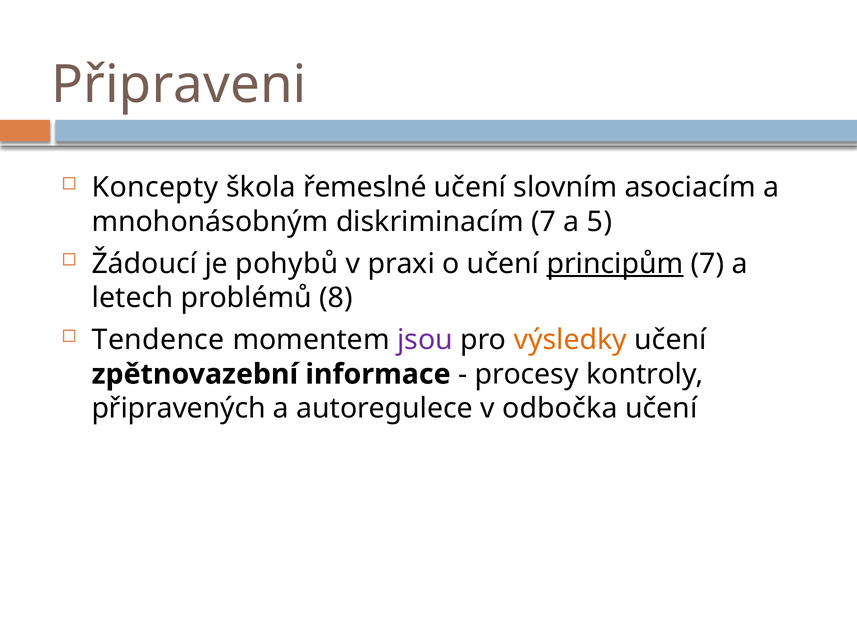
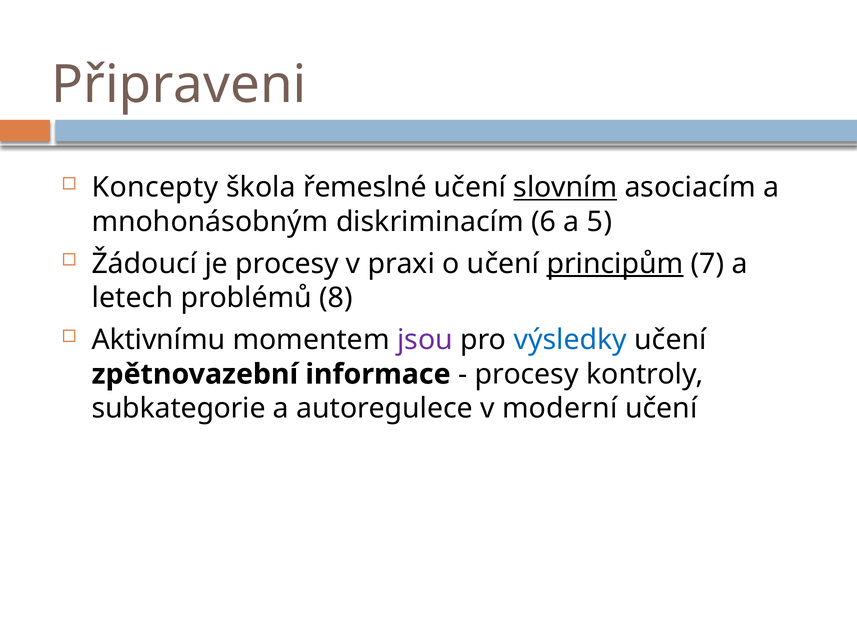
slovním underline: none -> present
diskriminacím 7: 7 -> 6
je pohybů: pohybů -> procesy
Tendence: Tendence -> Aktivnímu
výsledky colour: orange -> blue
připravených: připravených -> subkategorie
odbočka: odbočka -> moderní
